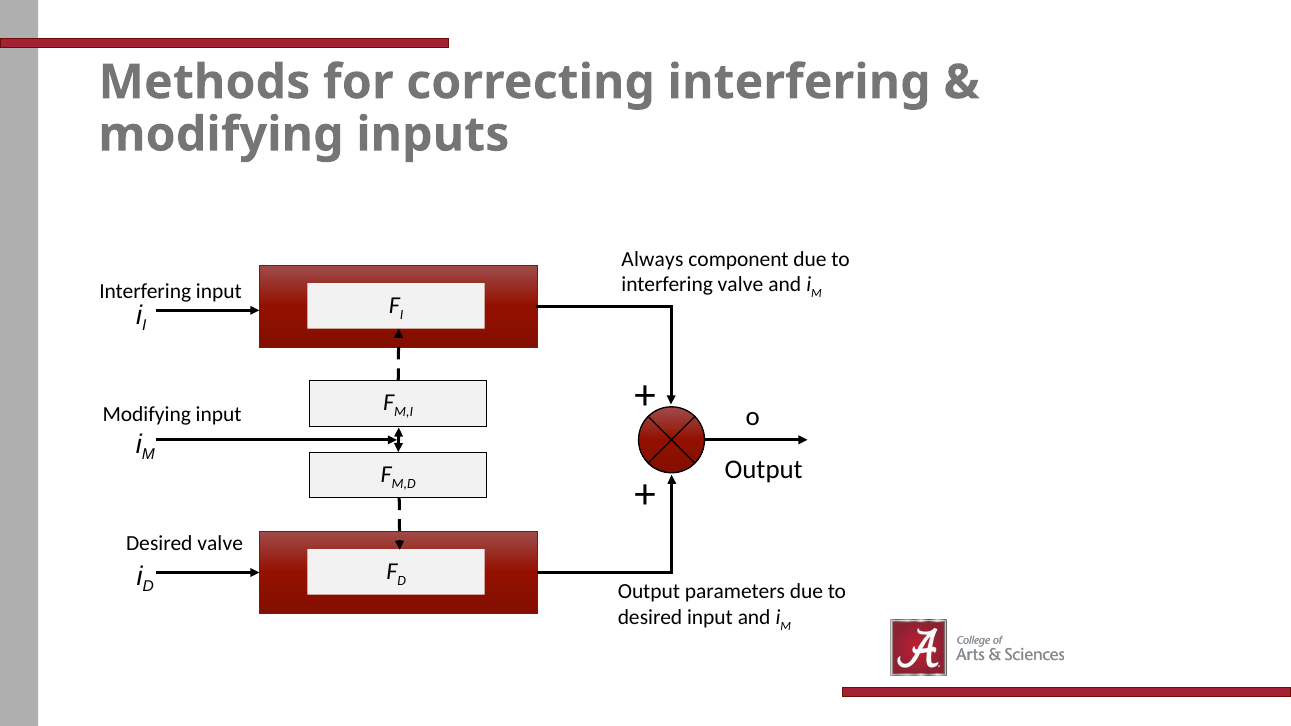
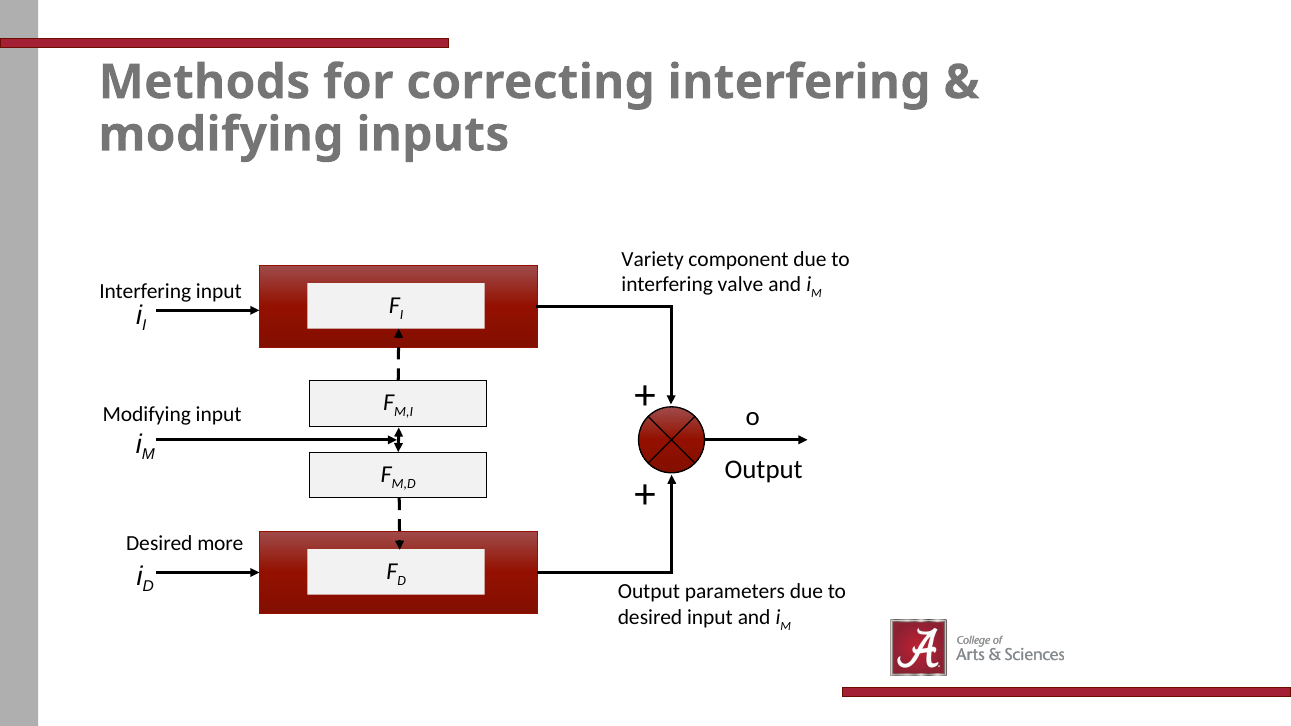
Always: Always -> Variety
Desired valve: valve -> more
